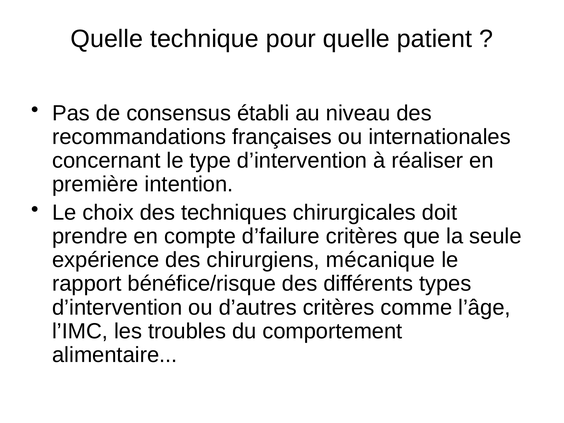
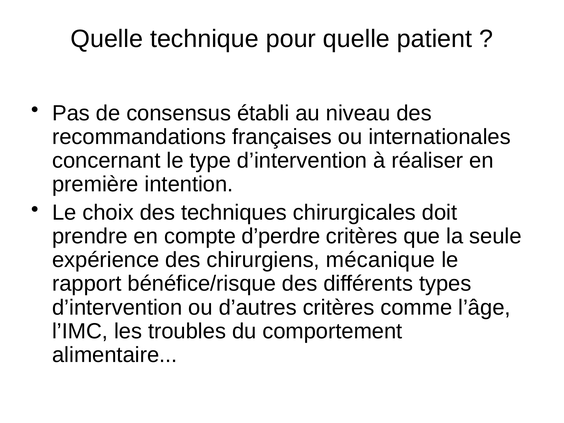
d’failure: d’failure -> d’perdre
